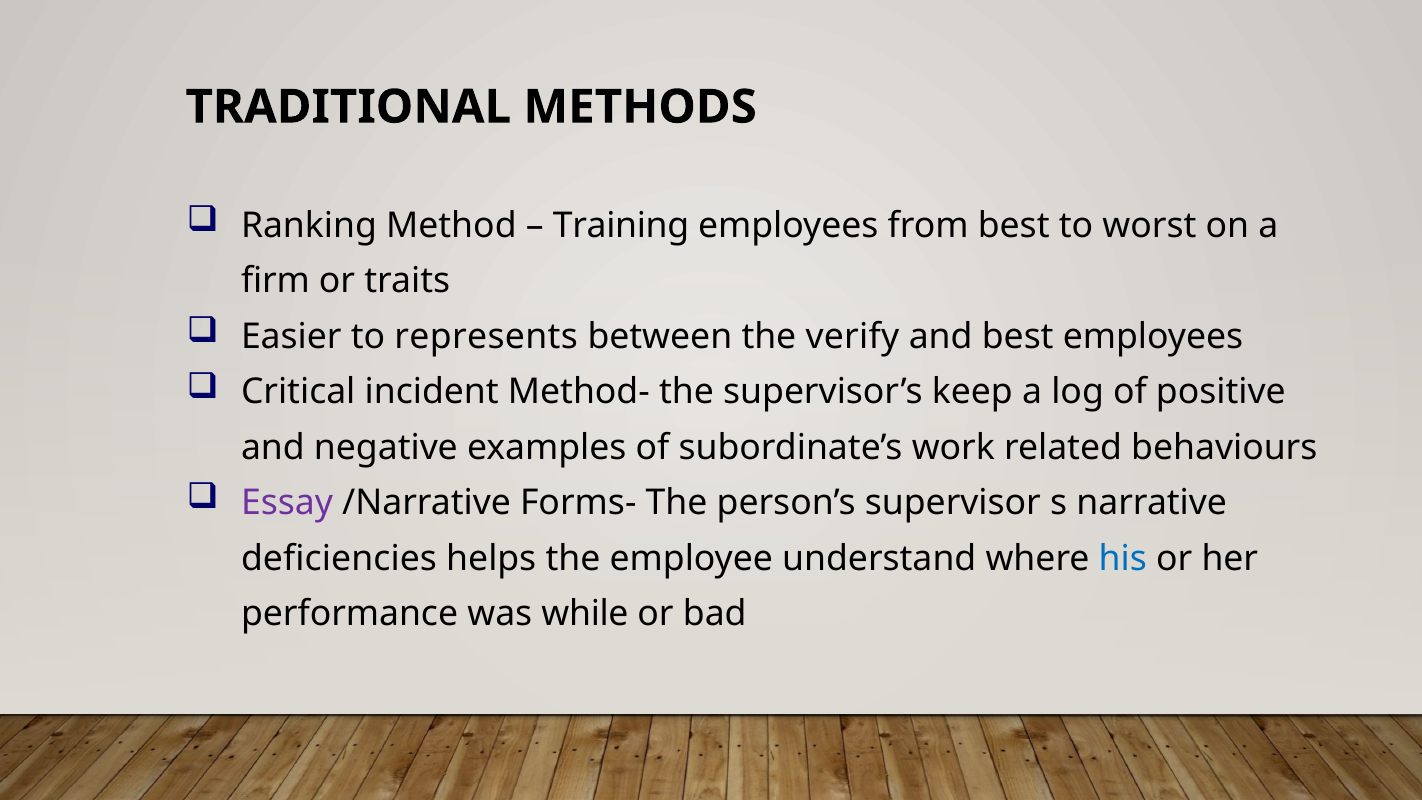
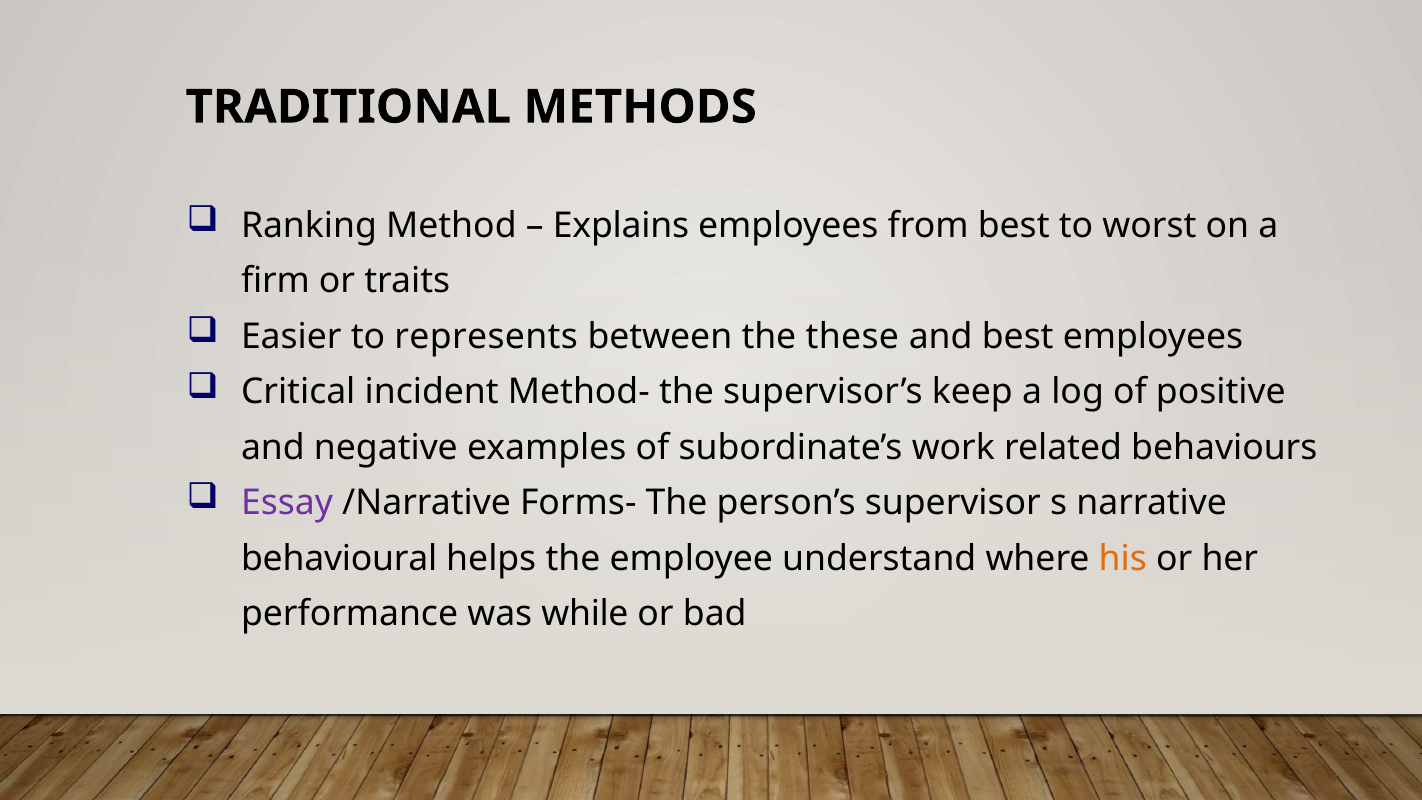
Training: Training -> Explains
verify: verify -> these
deficiencies: deficiencies -> behavioural
his colour: blue -> orange
